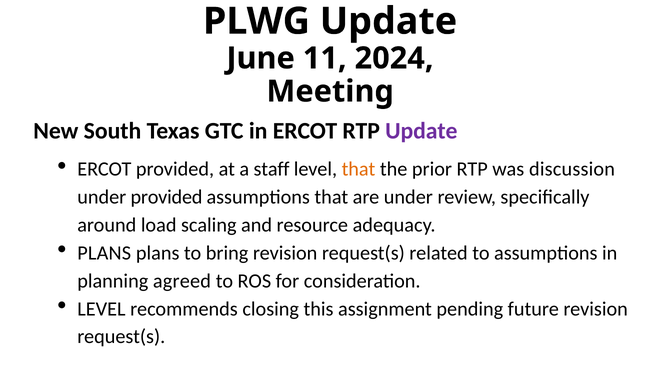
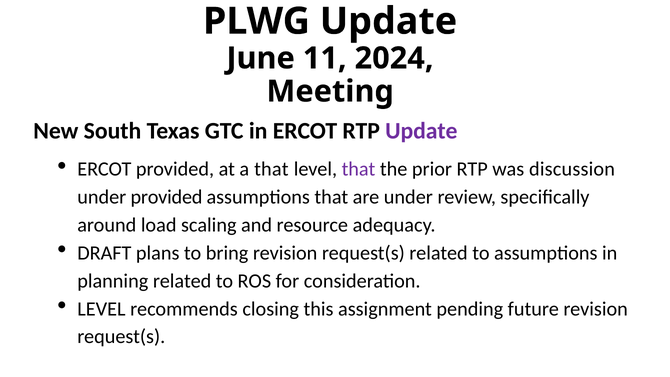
a staff: staff -> that
that at (358, 169) colour: orange -> purple
PLANS at (104, 253): PLANS -> DRAFT
planning agreed: agreed -> related
